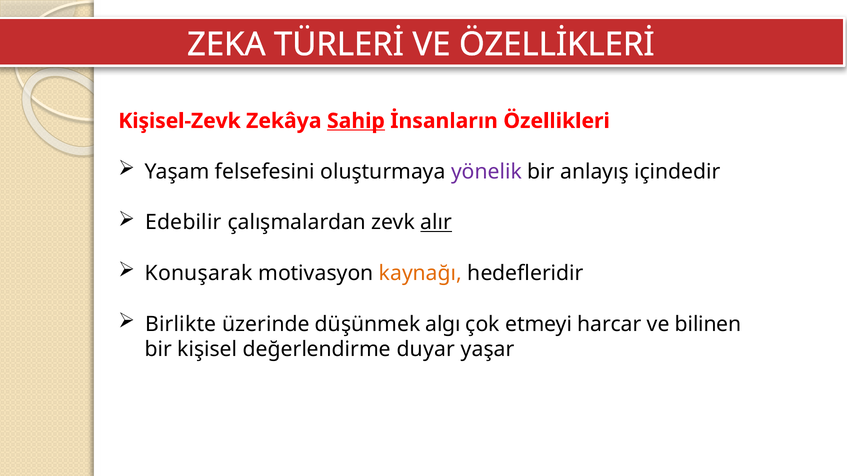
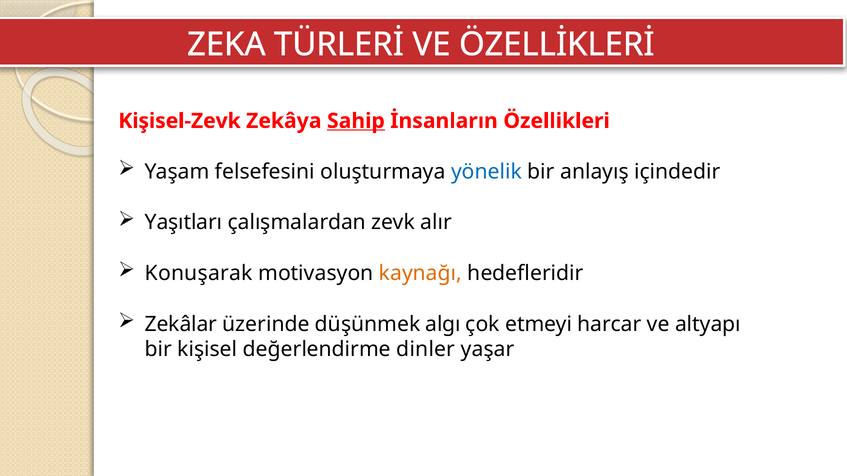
yönelik colour: purple -> blue
Edebilir: Edebilir -> Yaşıtları
alır underline: present -> none
Birlikte: Birlikte -> Zekâlar
bilinen: bilinen -> altyapı
duyar: duyar -> dinler
